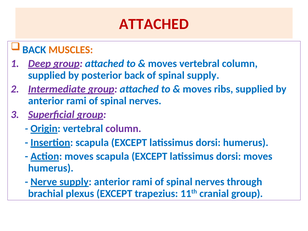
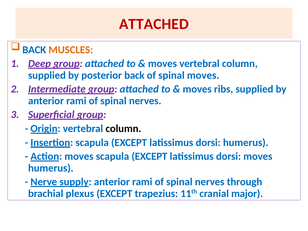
spinal supply: supply -> moves
column at (123, 129) colour: purple -> black
cranial group: group -> major
